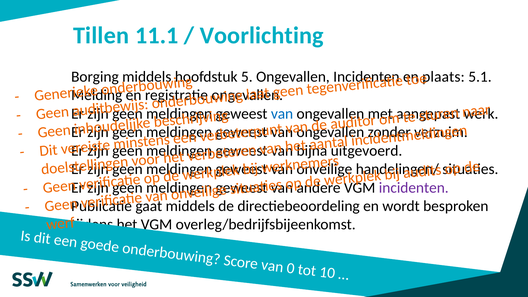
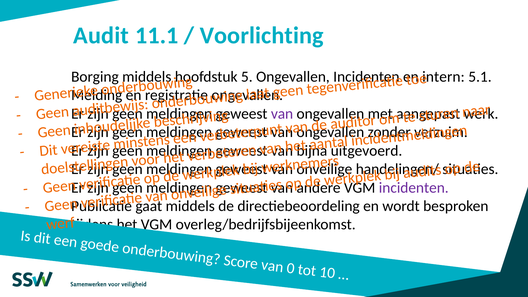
Tillen: Tillen -> Audit
plaats: plaats -> intern
van at (282, 114) colour: blue -> purple
